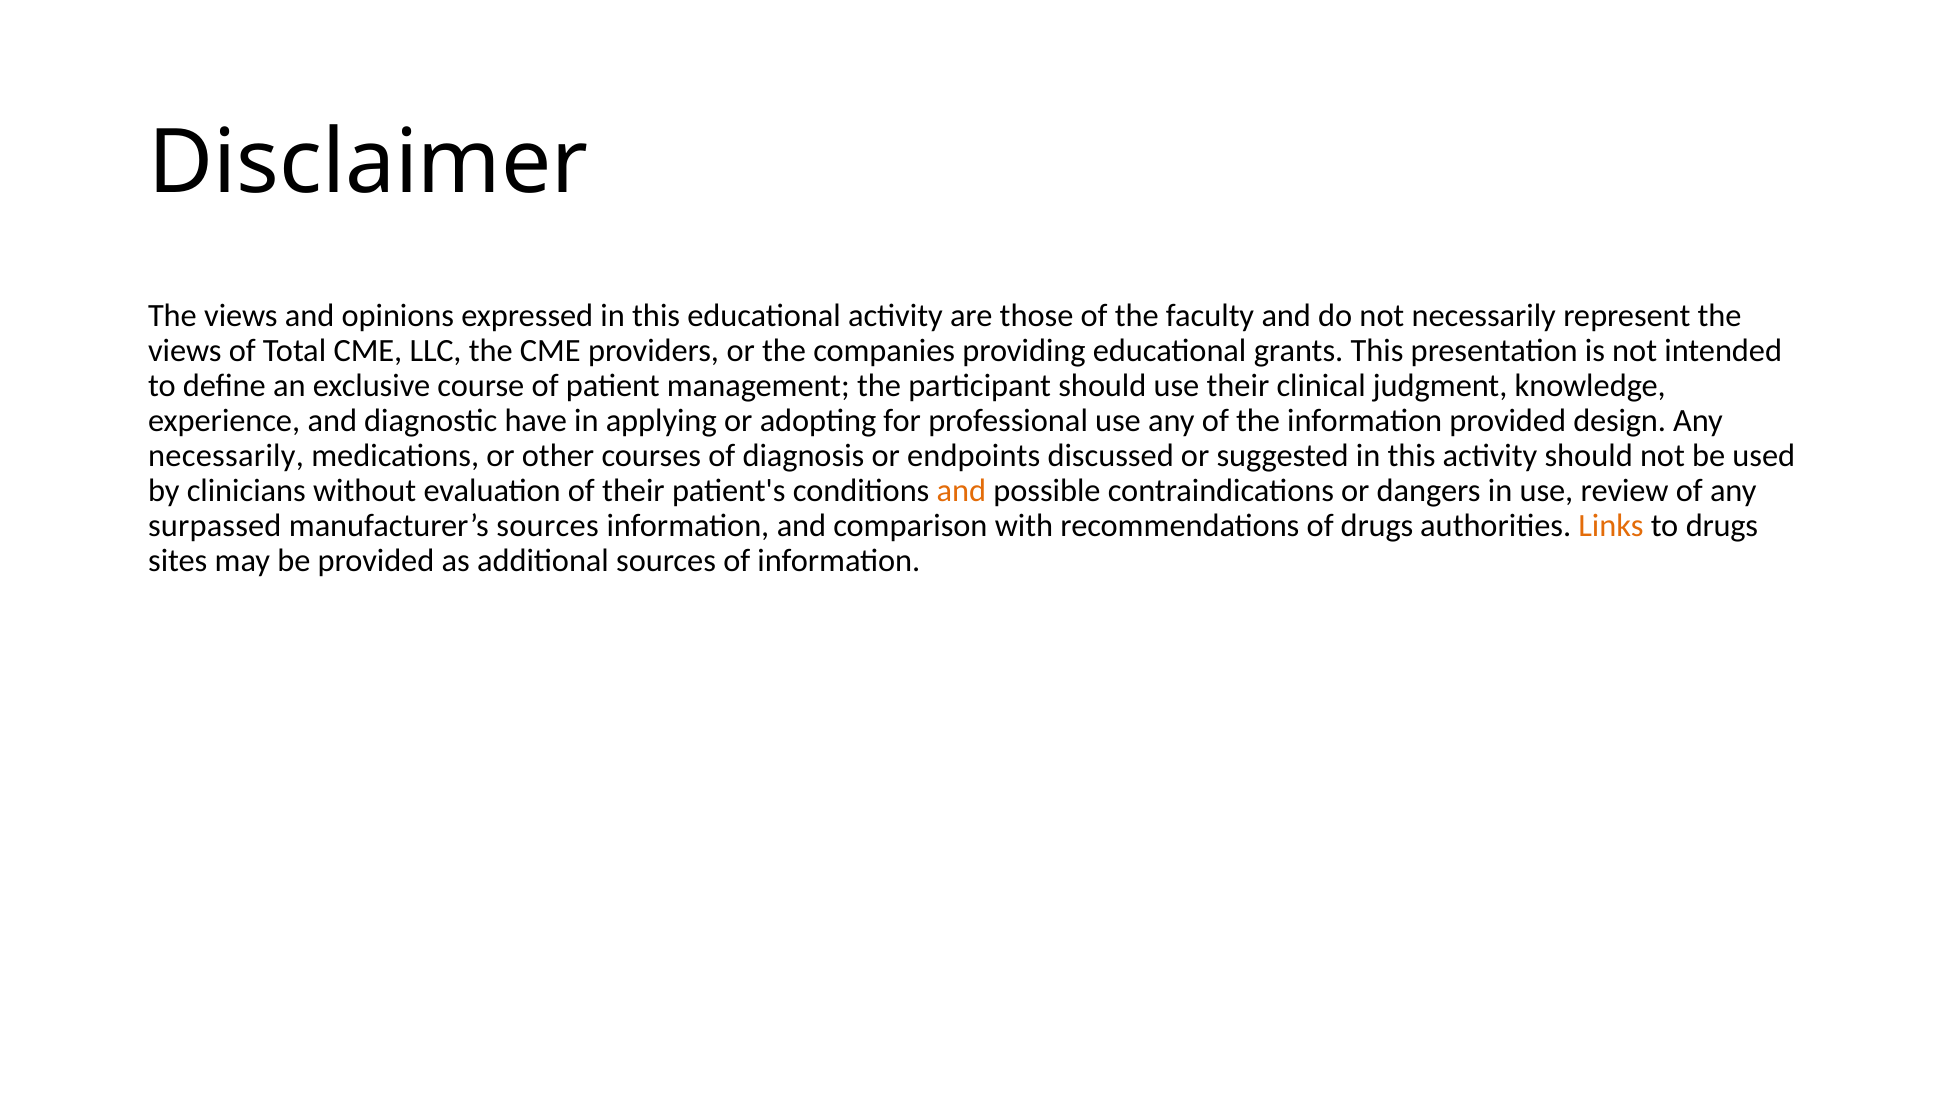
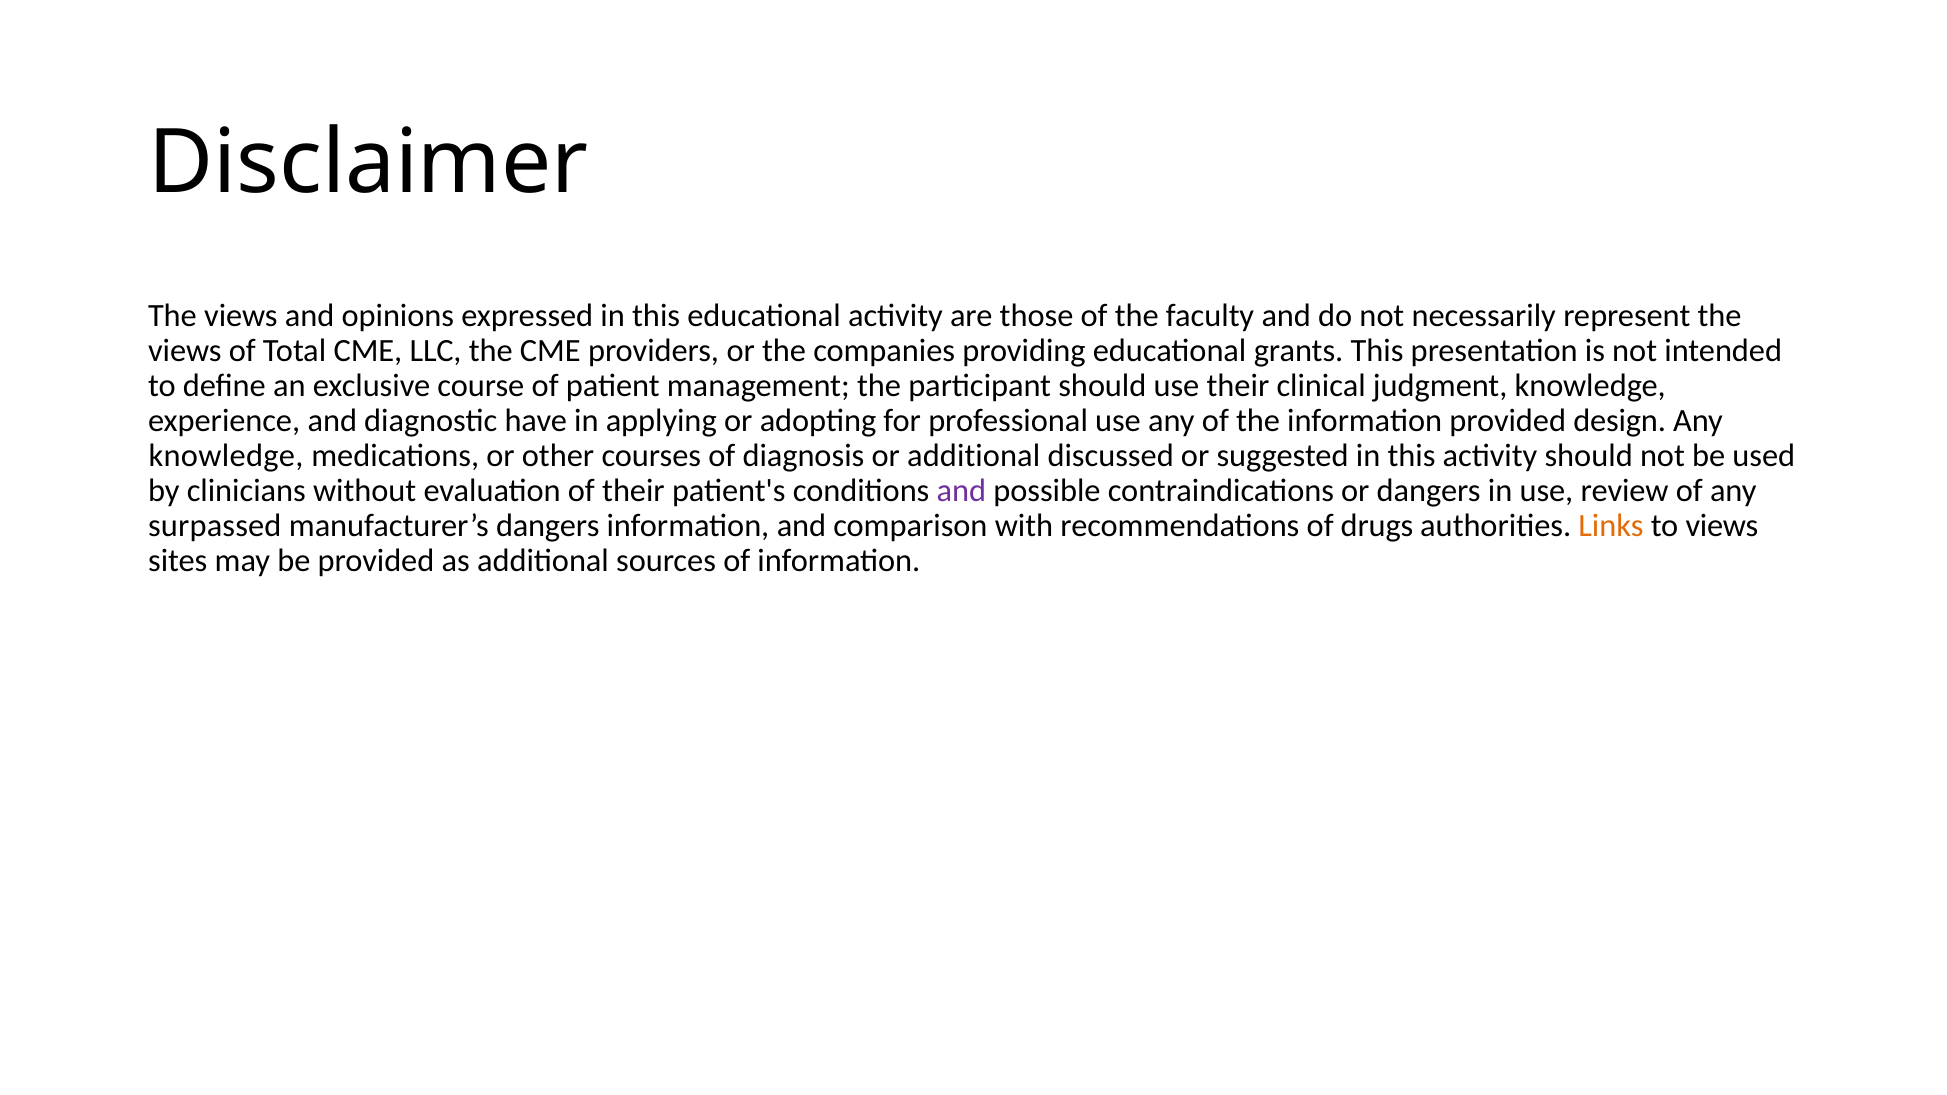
necessarily at (226, 456): necessarily -> knowledge
or endpoints: endpoints -> additional
and at (961, 491) colour: orange -> purple
manufacturer’s sources: sources -> dangers
to drugs: drugs -> views
